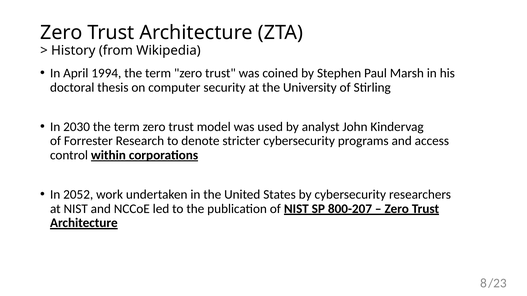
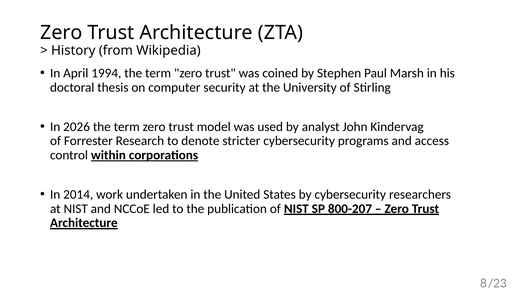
2030: 2030 -> 2026
2052: 2052 -> 2014
